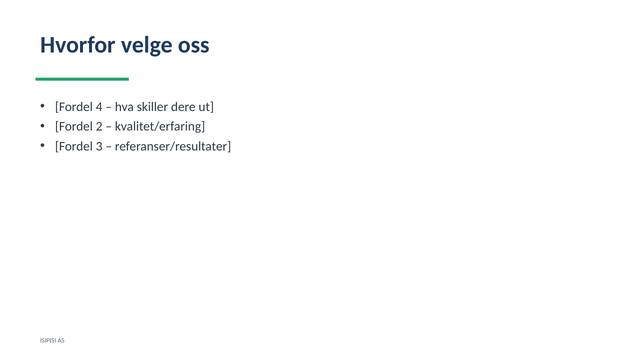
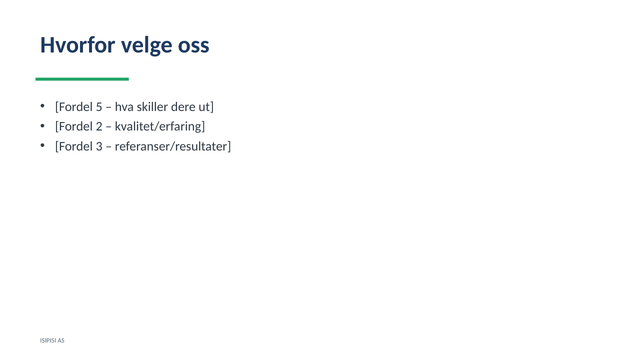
4: 4 -> 5
